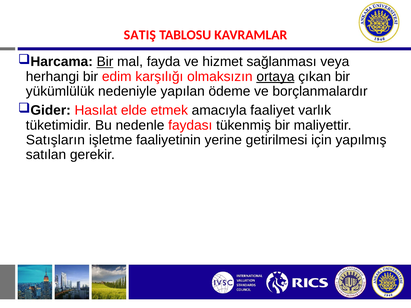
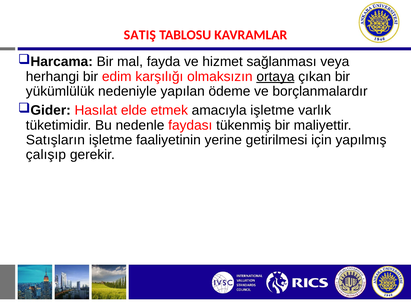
Bir at (105, 62) underline: present -> none
amacıyla faaliyet: faaliyet -> işletme
satılan: satılan -> çalışıp
